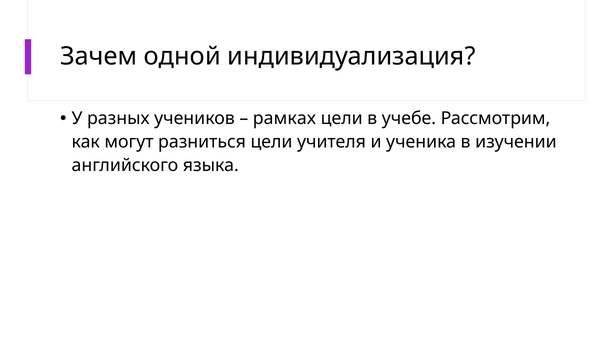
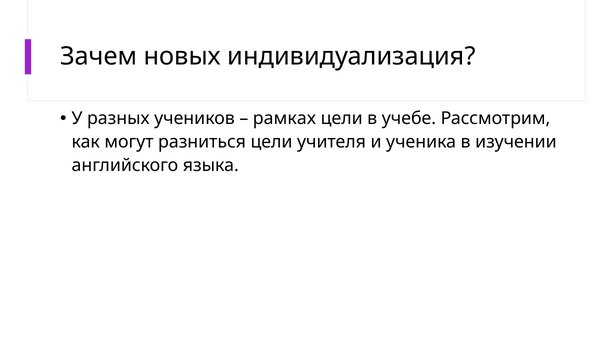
одной: одной -> новых
